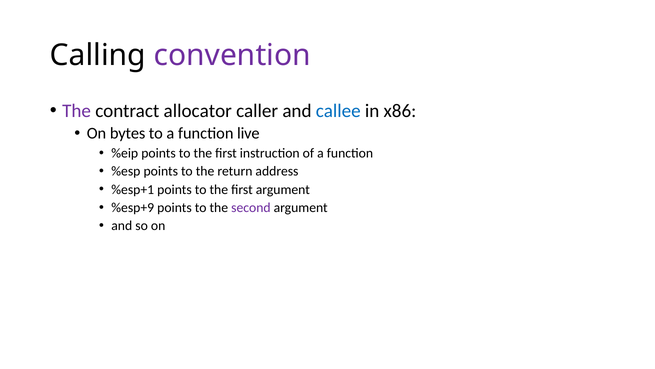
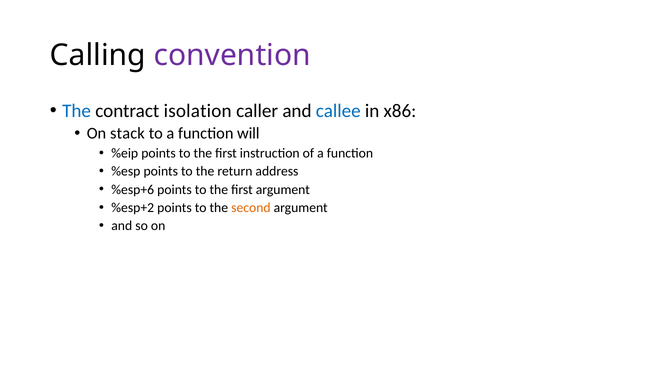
The at (77, 111) colour: purple -> blue
allocator: allocator -> isolation
bytes: bytes -> stack
live: live -> will
%esp+1: %esp+1 -> %esp+6
%esp+9: %esp+9 -> %esp+2
second colour: purple -> orange
